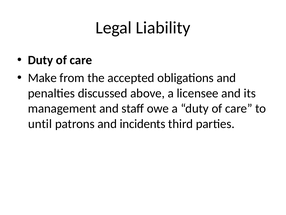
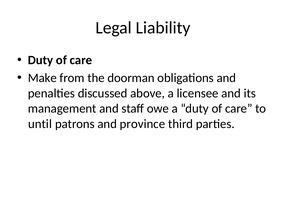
accepted: accepted -> doorman
incidents: incidents -> province
